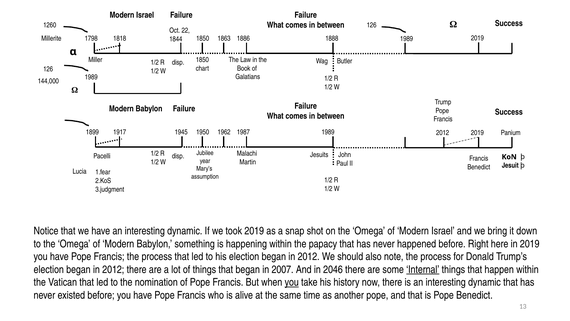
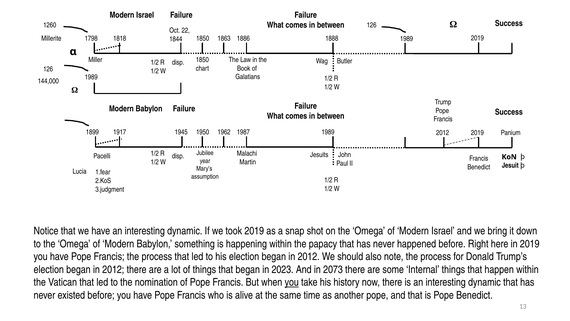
2007: 2007 -> 2023
2046: 2046 -> 2073
Internal underline: present -> none
